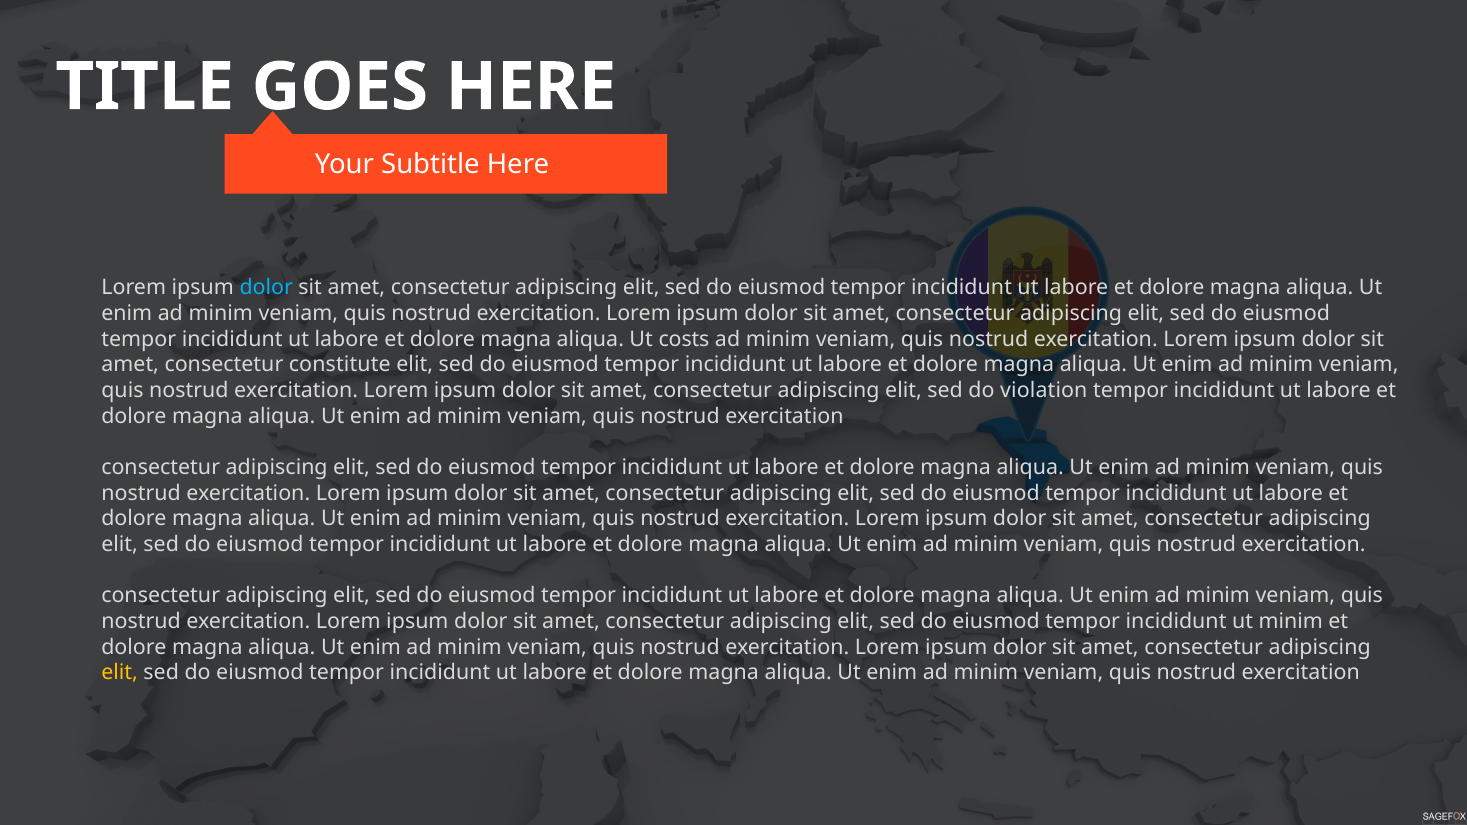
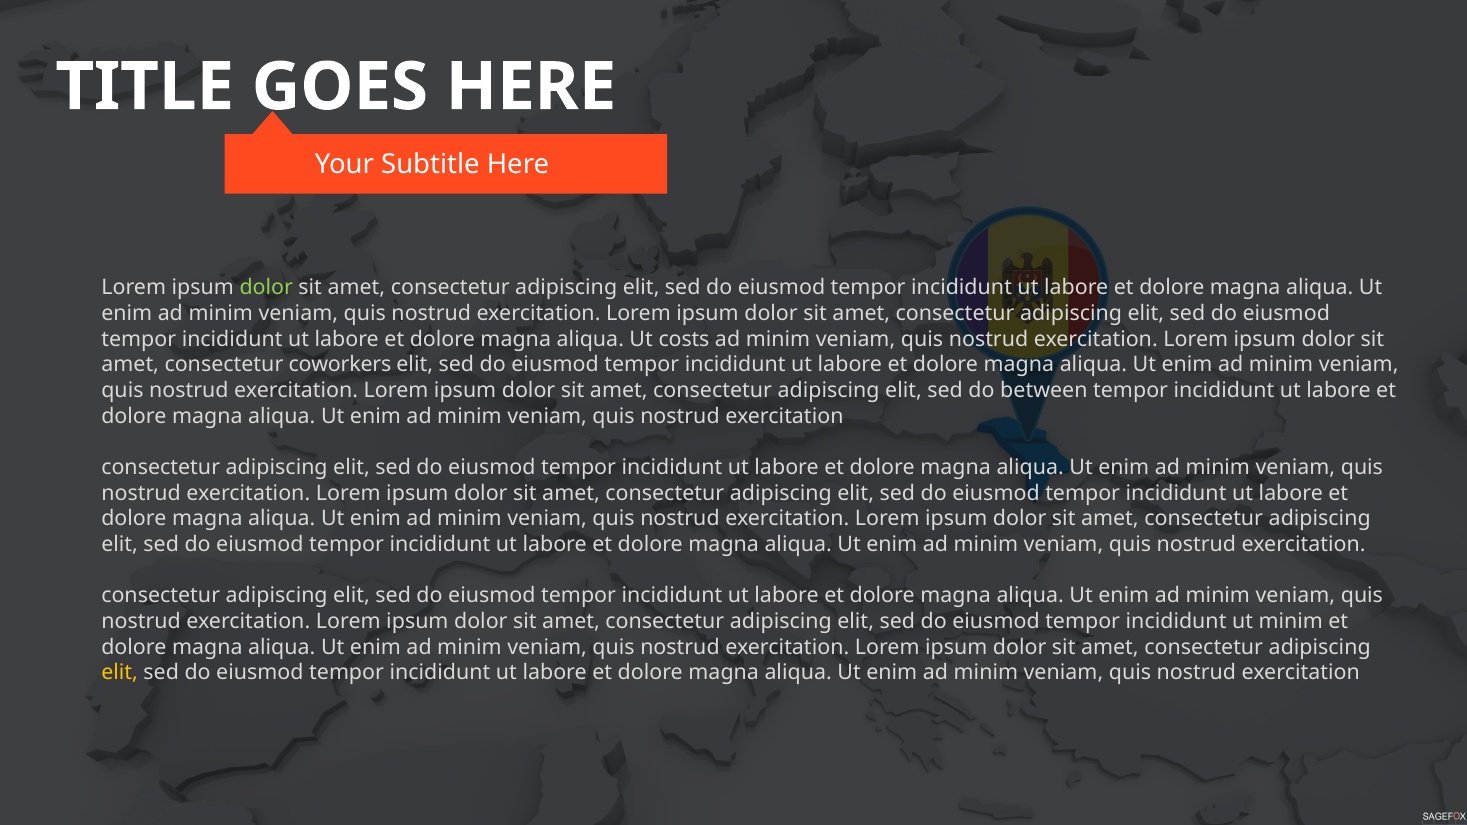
dolor at (266, 288) colour: light blue -> light green
constitute: constitute -> coworkers
violation: violation -> between
